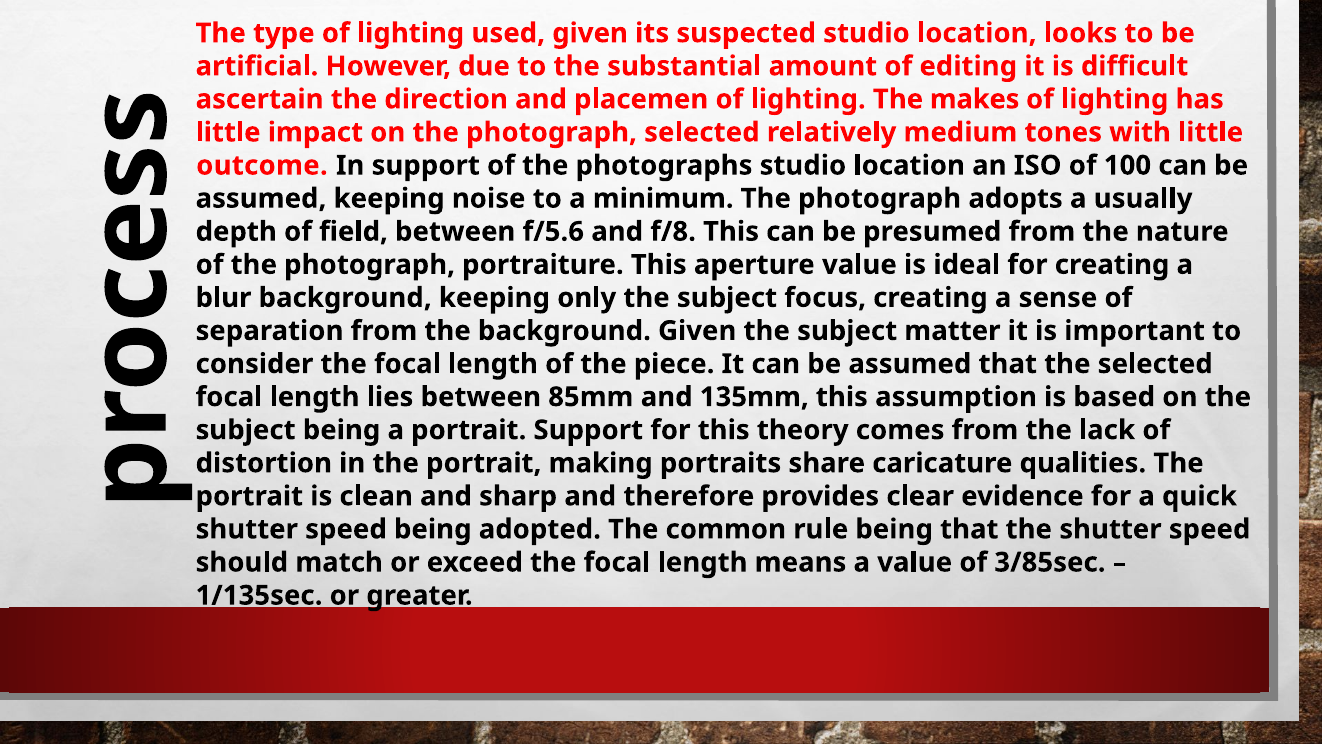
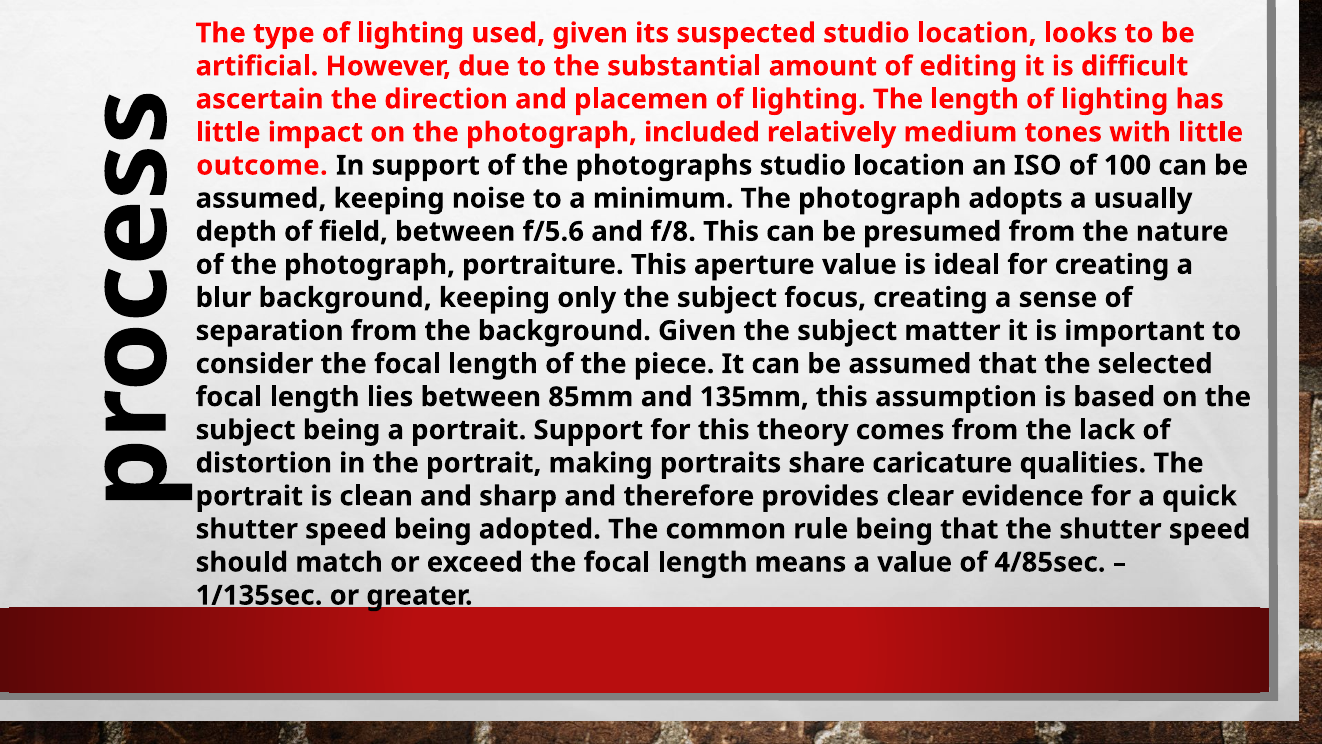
The makes: makes -> length
photograph selected: selected -> included
3/85sec: 3/85sec -> 4/85sec
